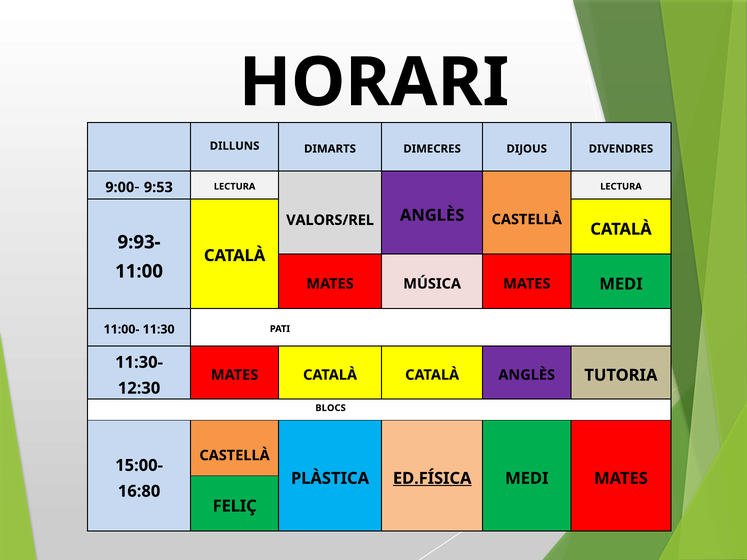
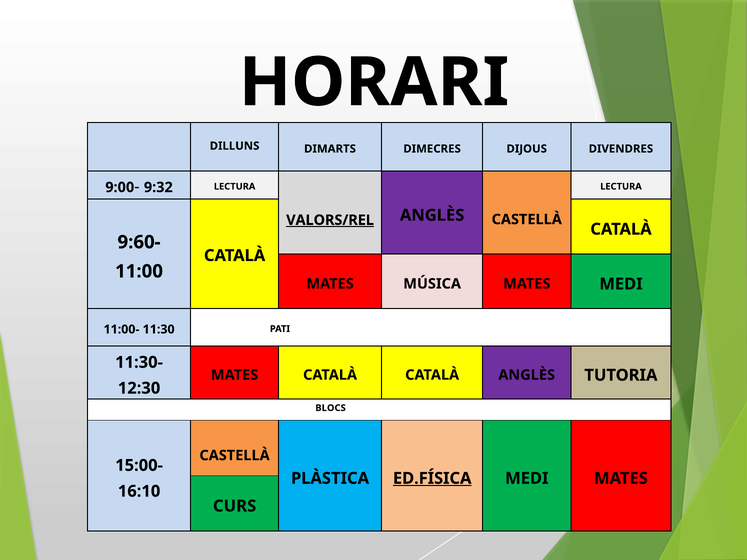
9:53: 9:53 -> 9:32
VALORS/REL underline: none -> present
9:93-: 9:93- -> 9:60-
16:80: 16:80 -> 16:10
FELIÇ: FELIÇ -> CURS
